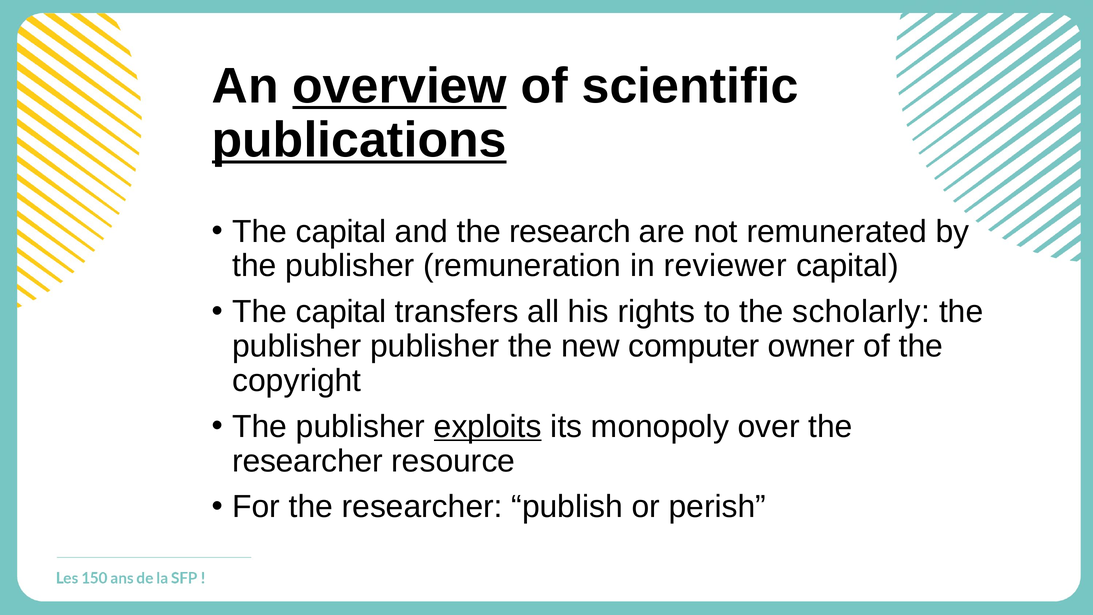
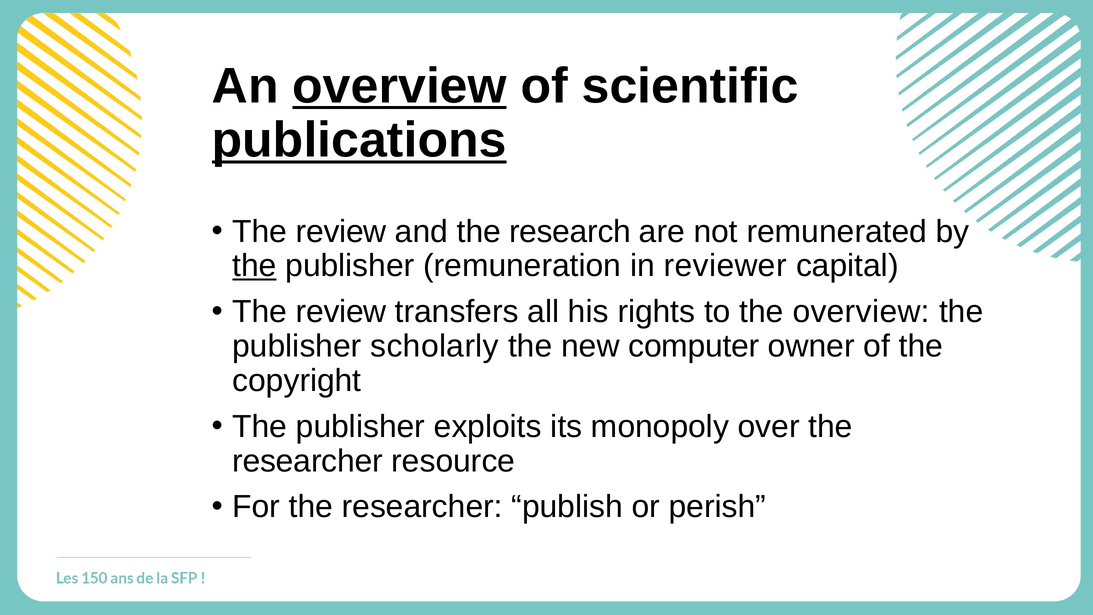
capital at (341, 231): capital -> review
the at (254, 266) underline: none -> present
capital at (341, 312): capital -> review
the scholarly: scholarly -> overview
publisher publisher: publisher -> scholarly
exploits underline: present -> none
